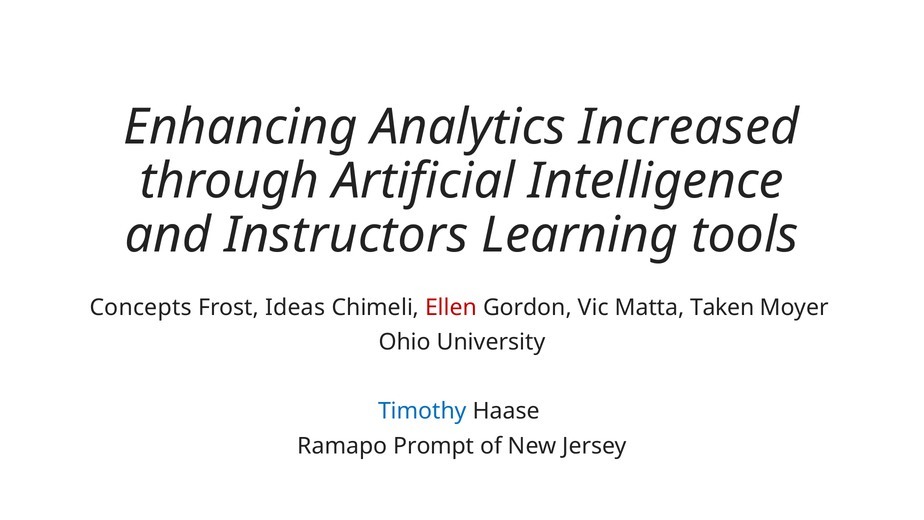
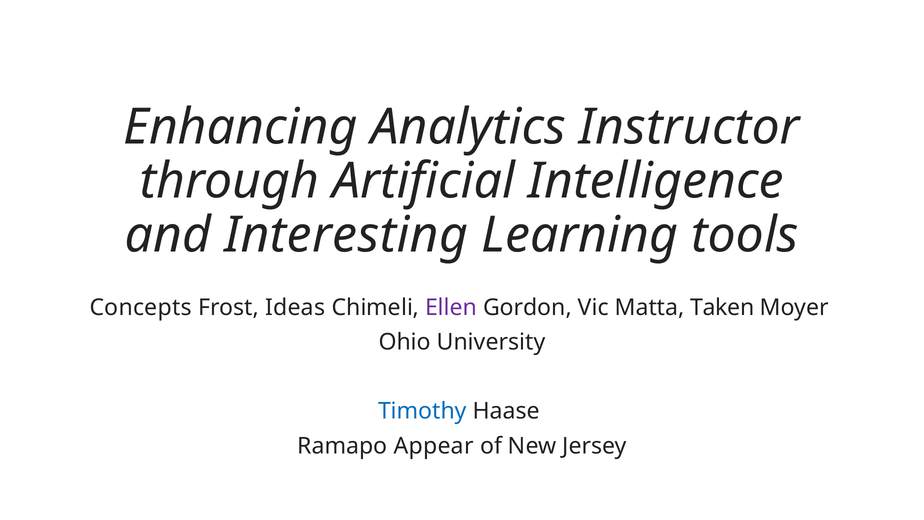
Increased: Increased -> Instructor
Instructors: Instructors -> Interesting
Ellen colour: red -> purple
Prompt: Prompt -> Appear
